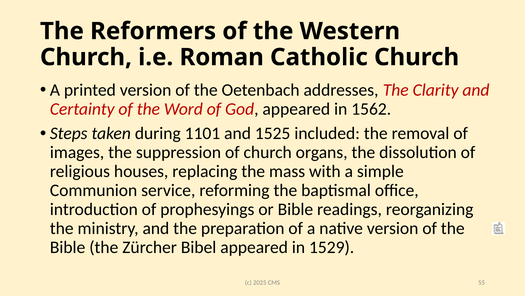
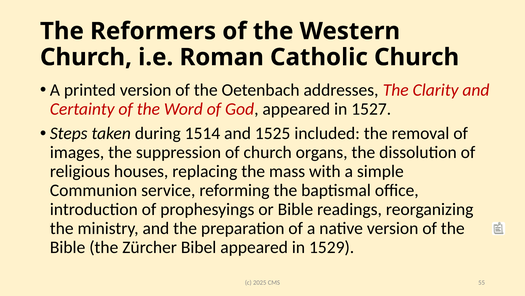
1562: 1562 -> 1527
1101: 1101 -> 1514
